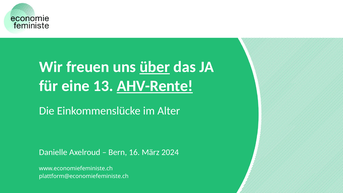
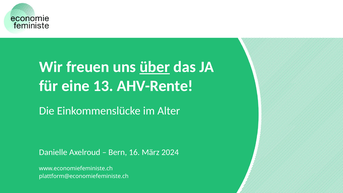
AHV-Rente underline: present -> none
